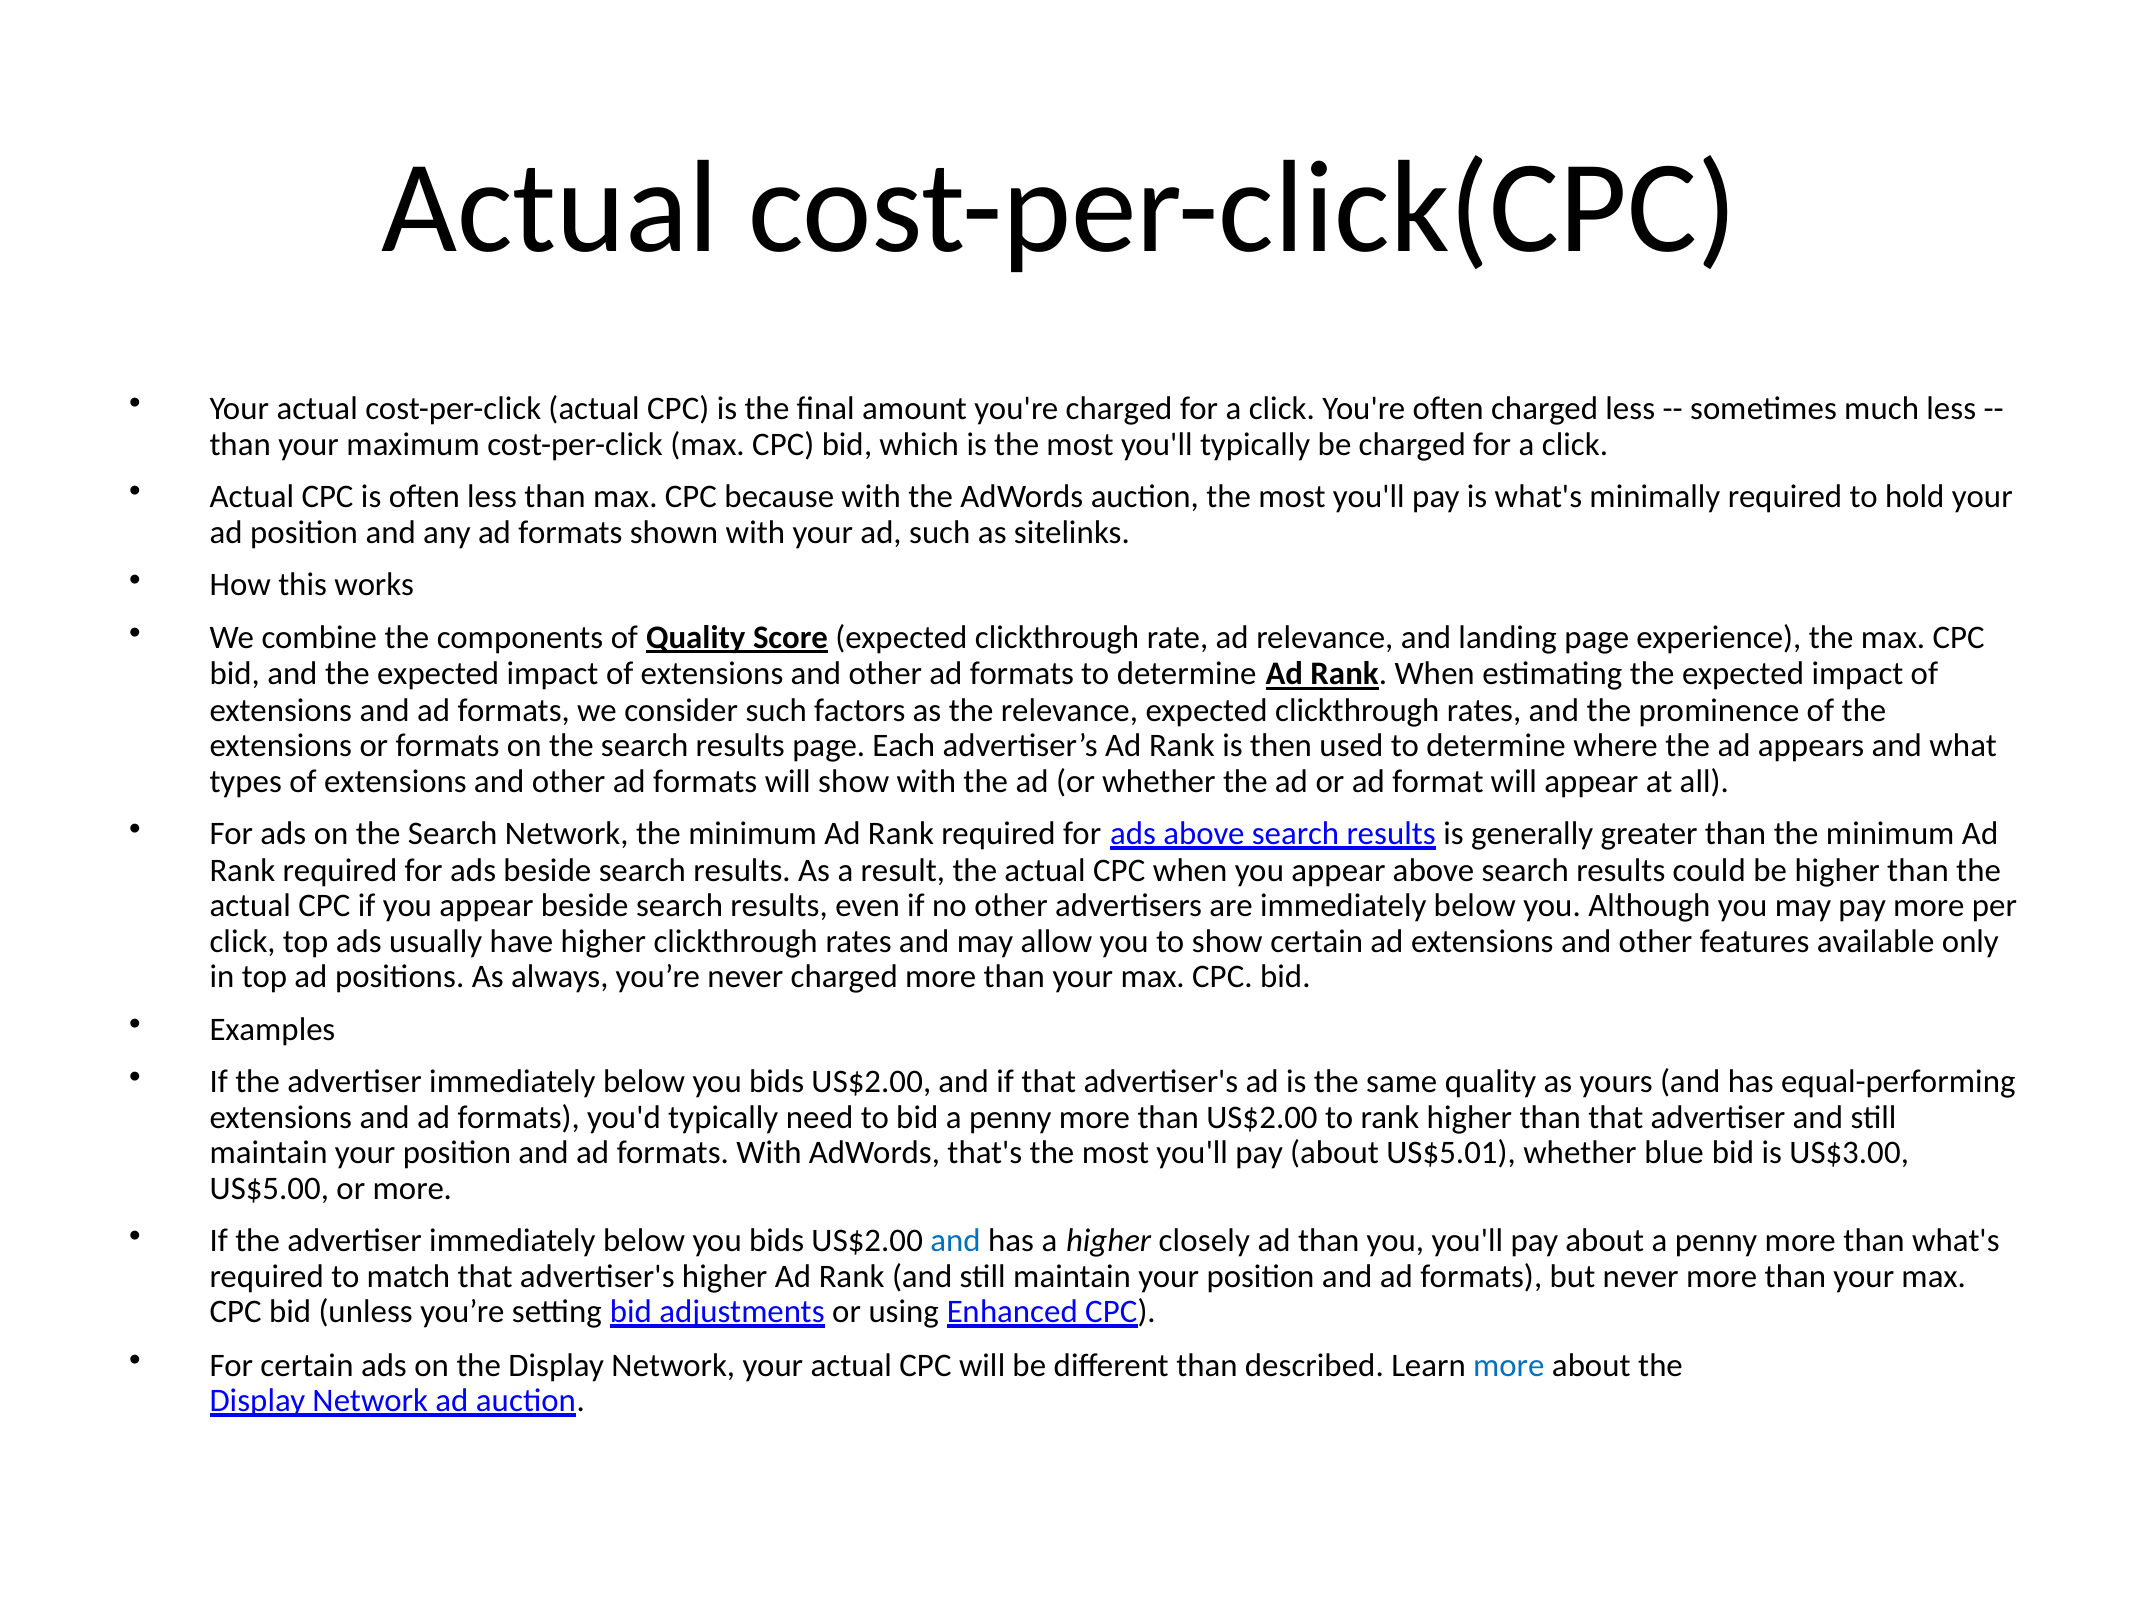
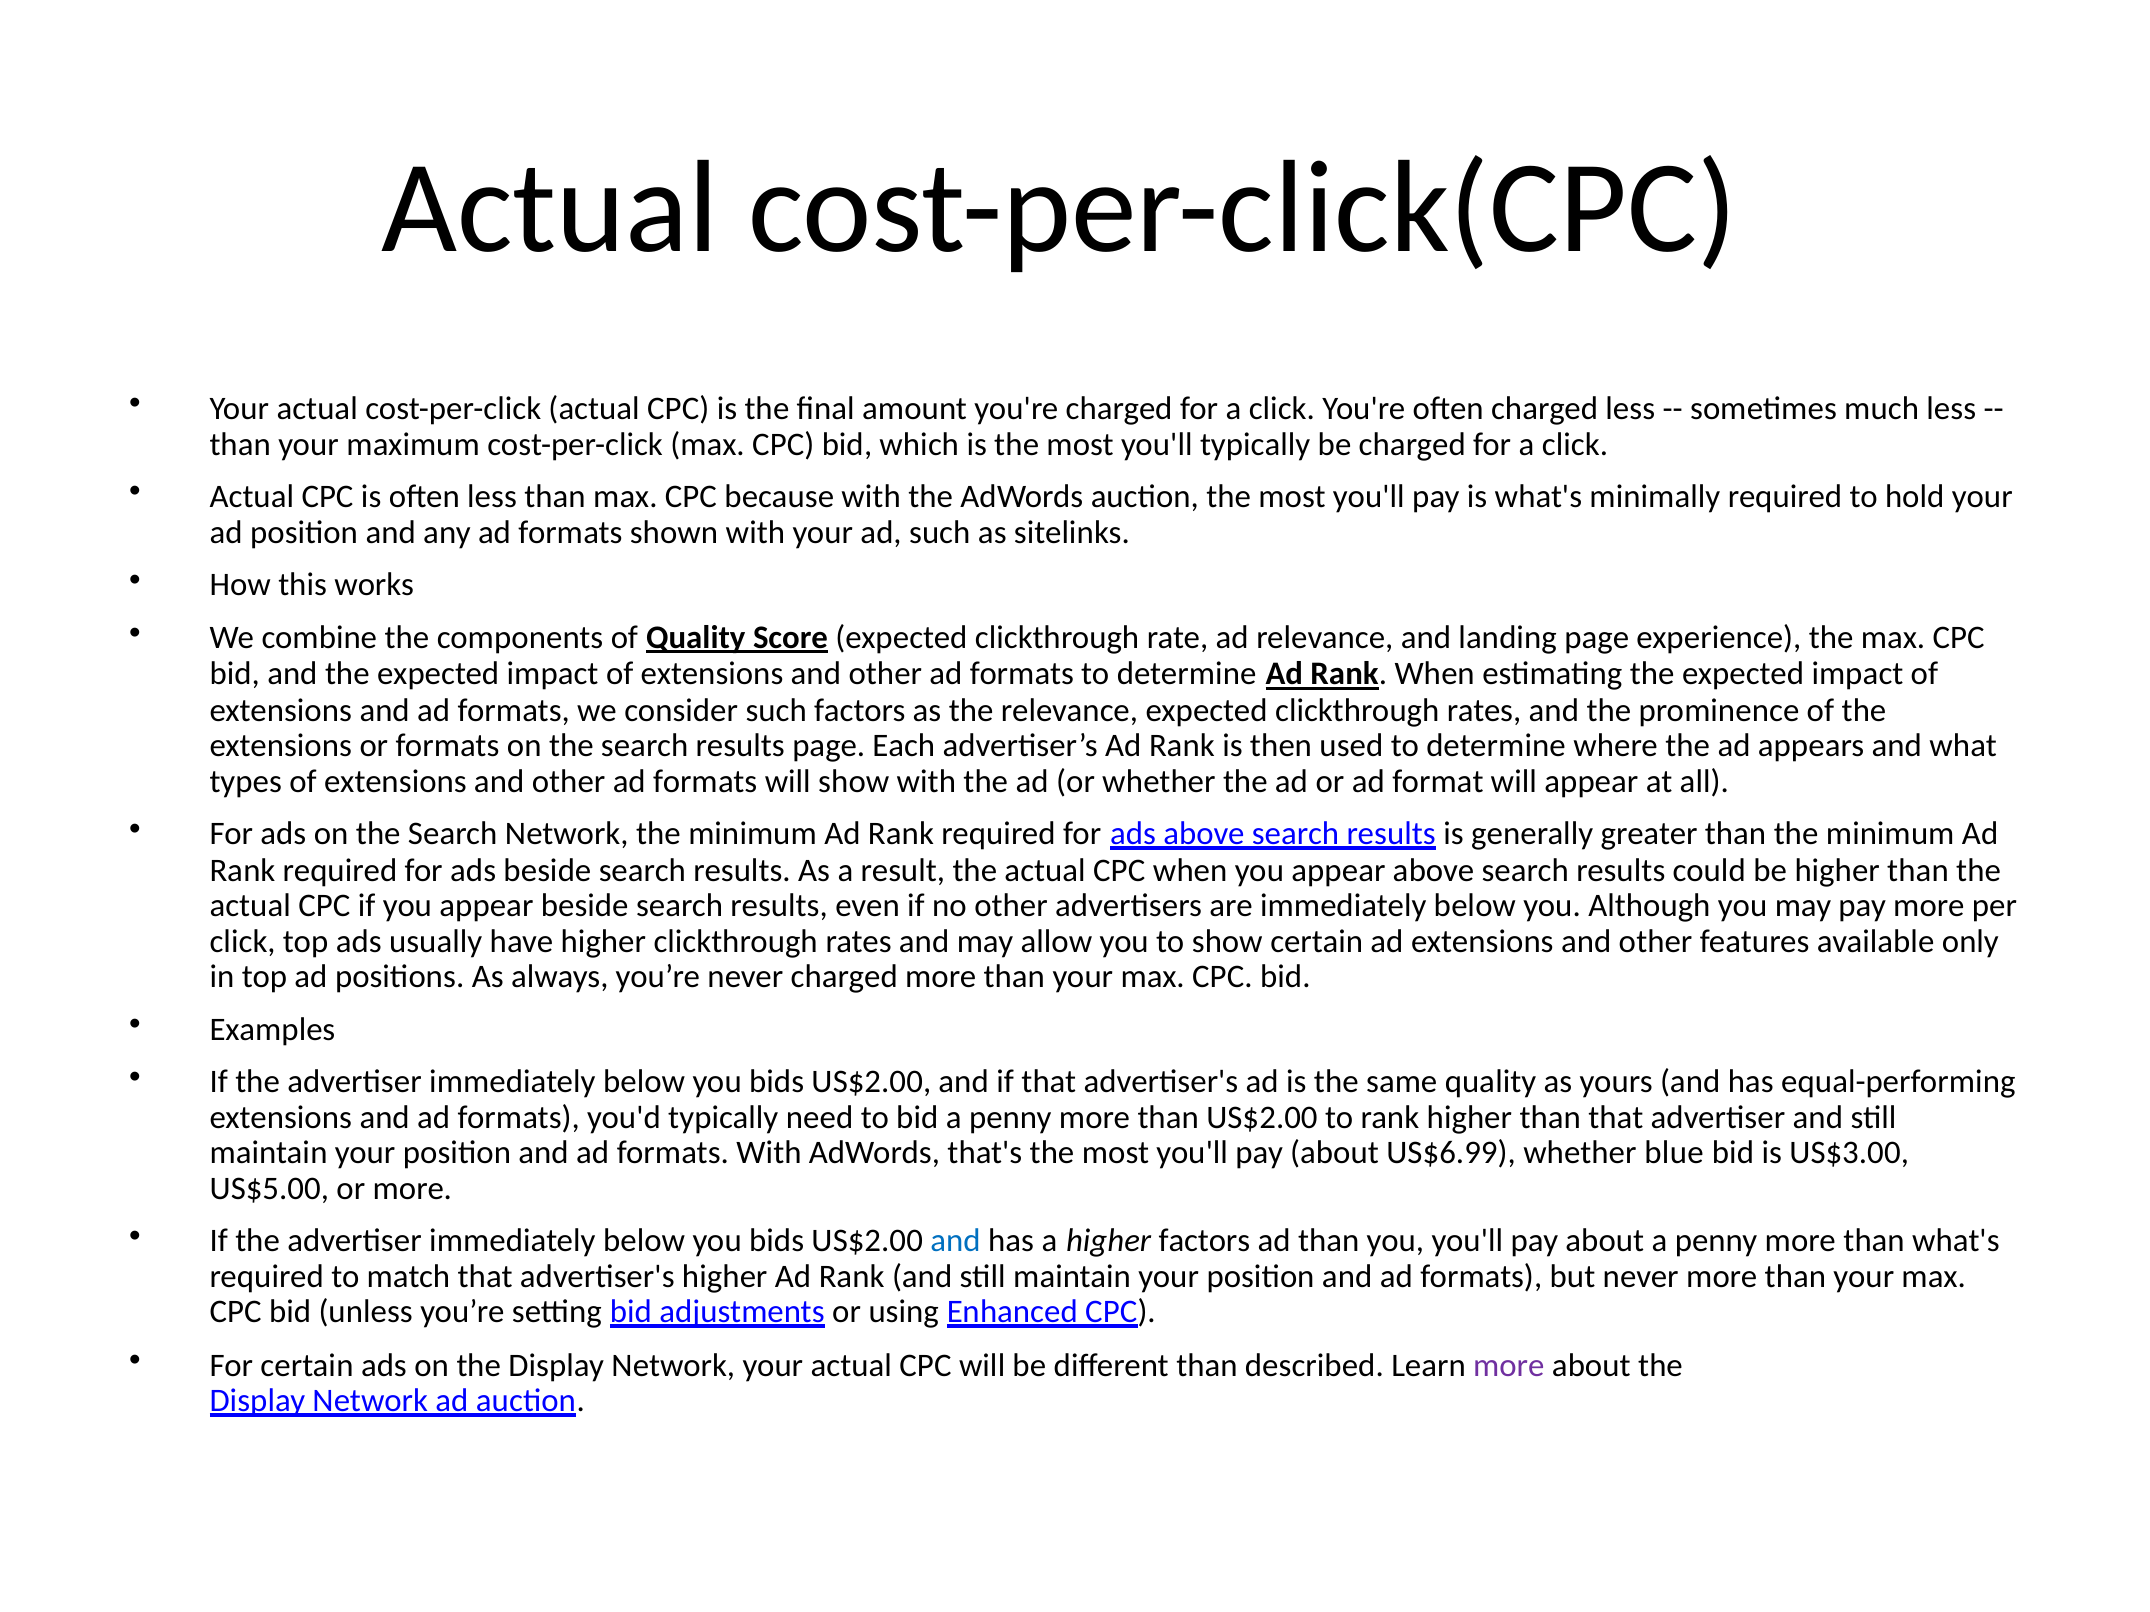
US$5.01: US$5.01 -> US$6.99
higher closely: closely -> factors
more at (1509, 1366) colour: blue -> purple
